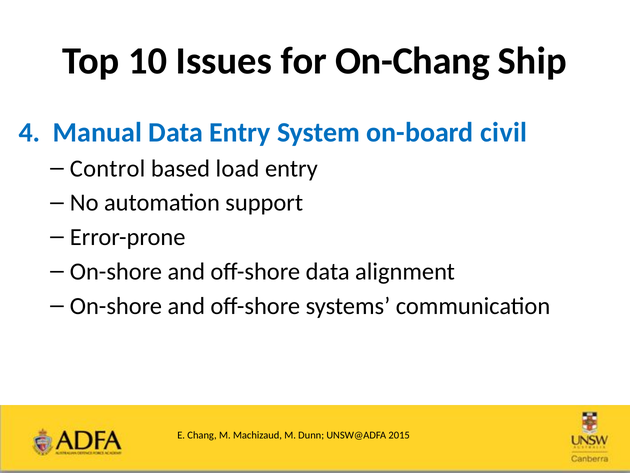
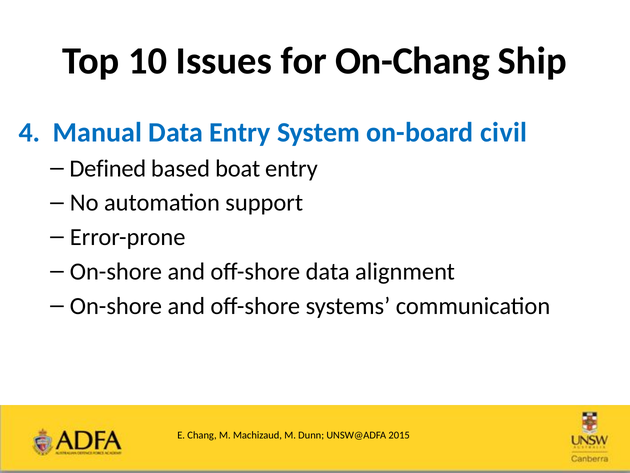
Control: Control -> Defined
load: load -> boat
